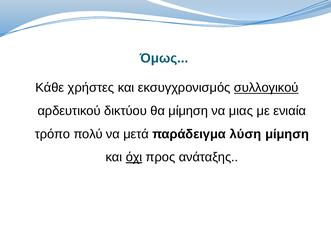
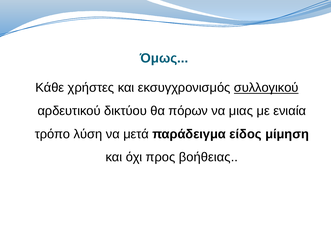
θα μίμηση: μίμηση -> πόρων
πολύ: πολύ -> λύση
λύση: λύση -> είδος
όχι underline: present -> none
ανάταξης: ανάταξης -> βοήθειας
